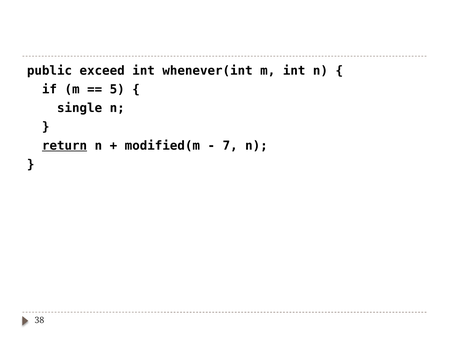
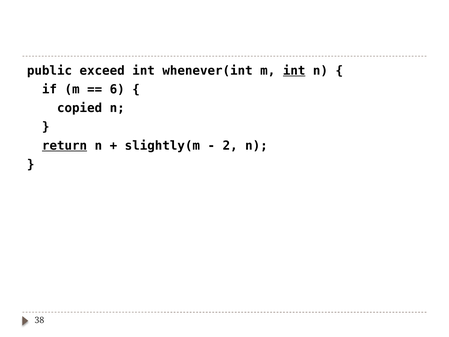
int at (294, 70) underline: none -> present
5: 5 -> 6
single: single -> copied
modified(m: modified(m -> slightly(m
7: 7 -> 2
